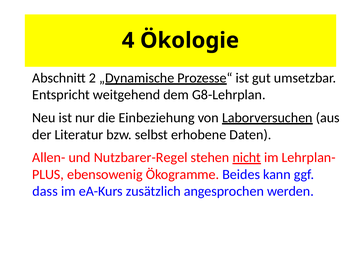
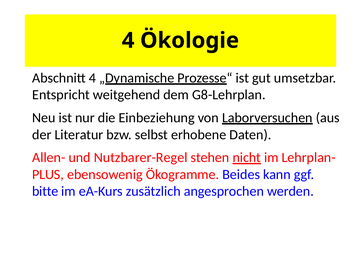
Abschnitt 2: 2 -> 4
dass: dass -> bitte
